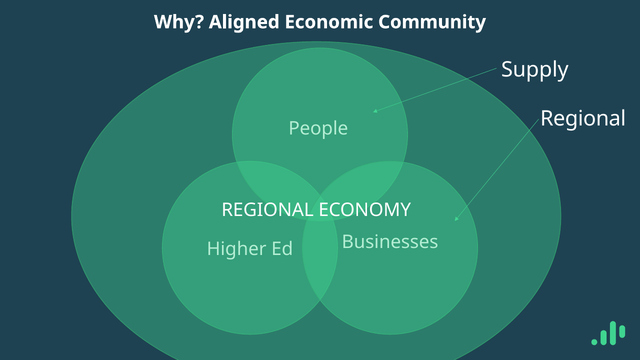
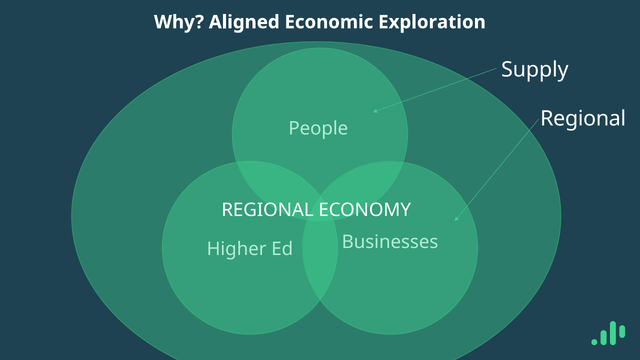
Community: Community -> Exploration
